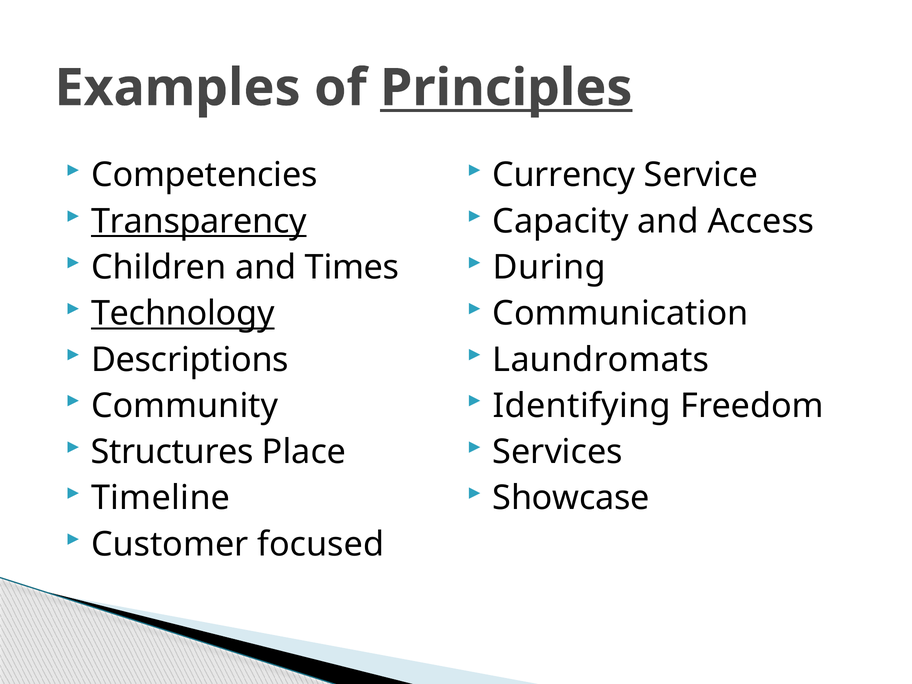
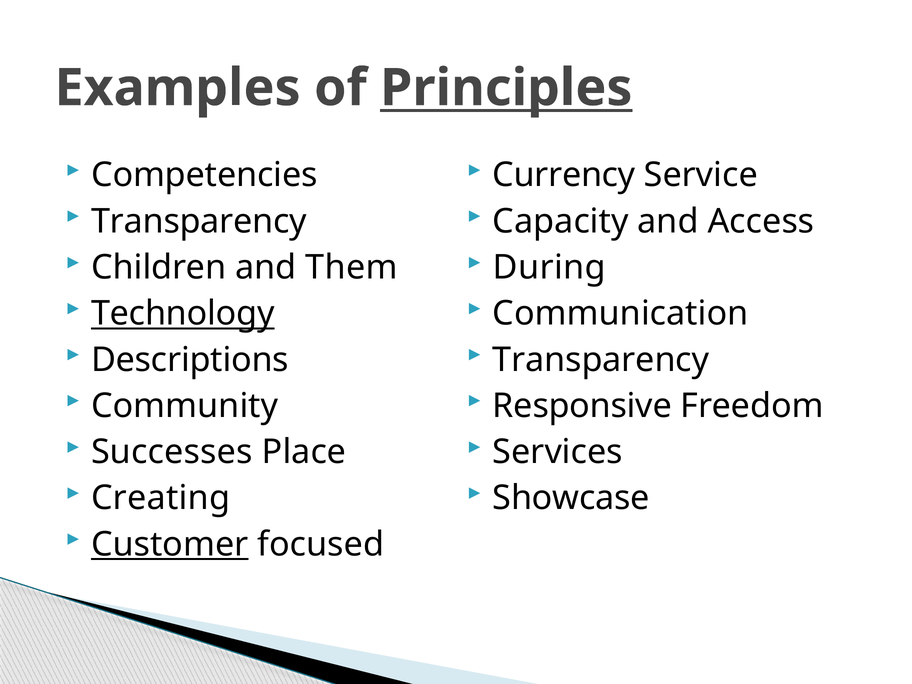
Transparency at (199, 221) underline: present -> none
Times: Times -> Them
Laundromats at (601, 360): Laundromats -> Transparency
Identifying: Identifying -> Responsive
Structures: Structures -> Successes
Timeline: Timeline -> Creating
Customer underline: none -> present
